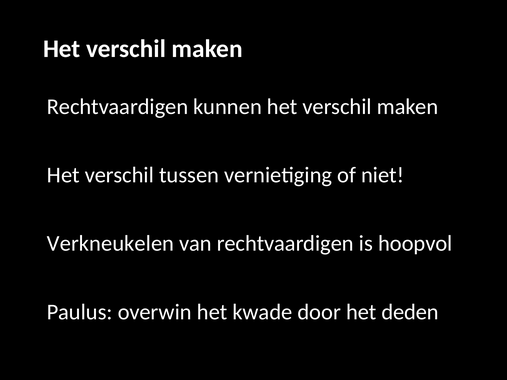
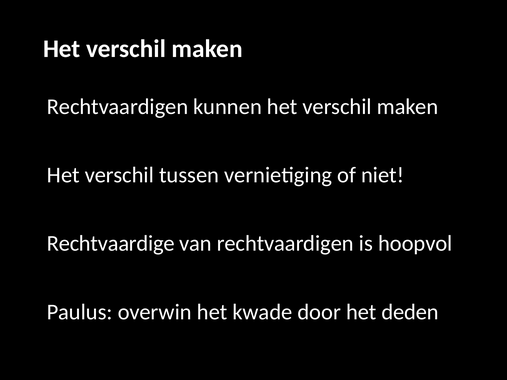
Verkneukelen: Verkneukelen -> Rechtvaardige
